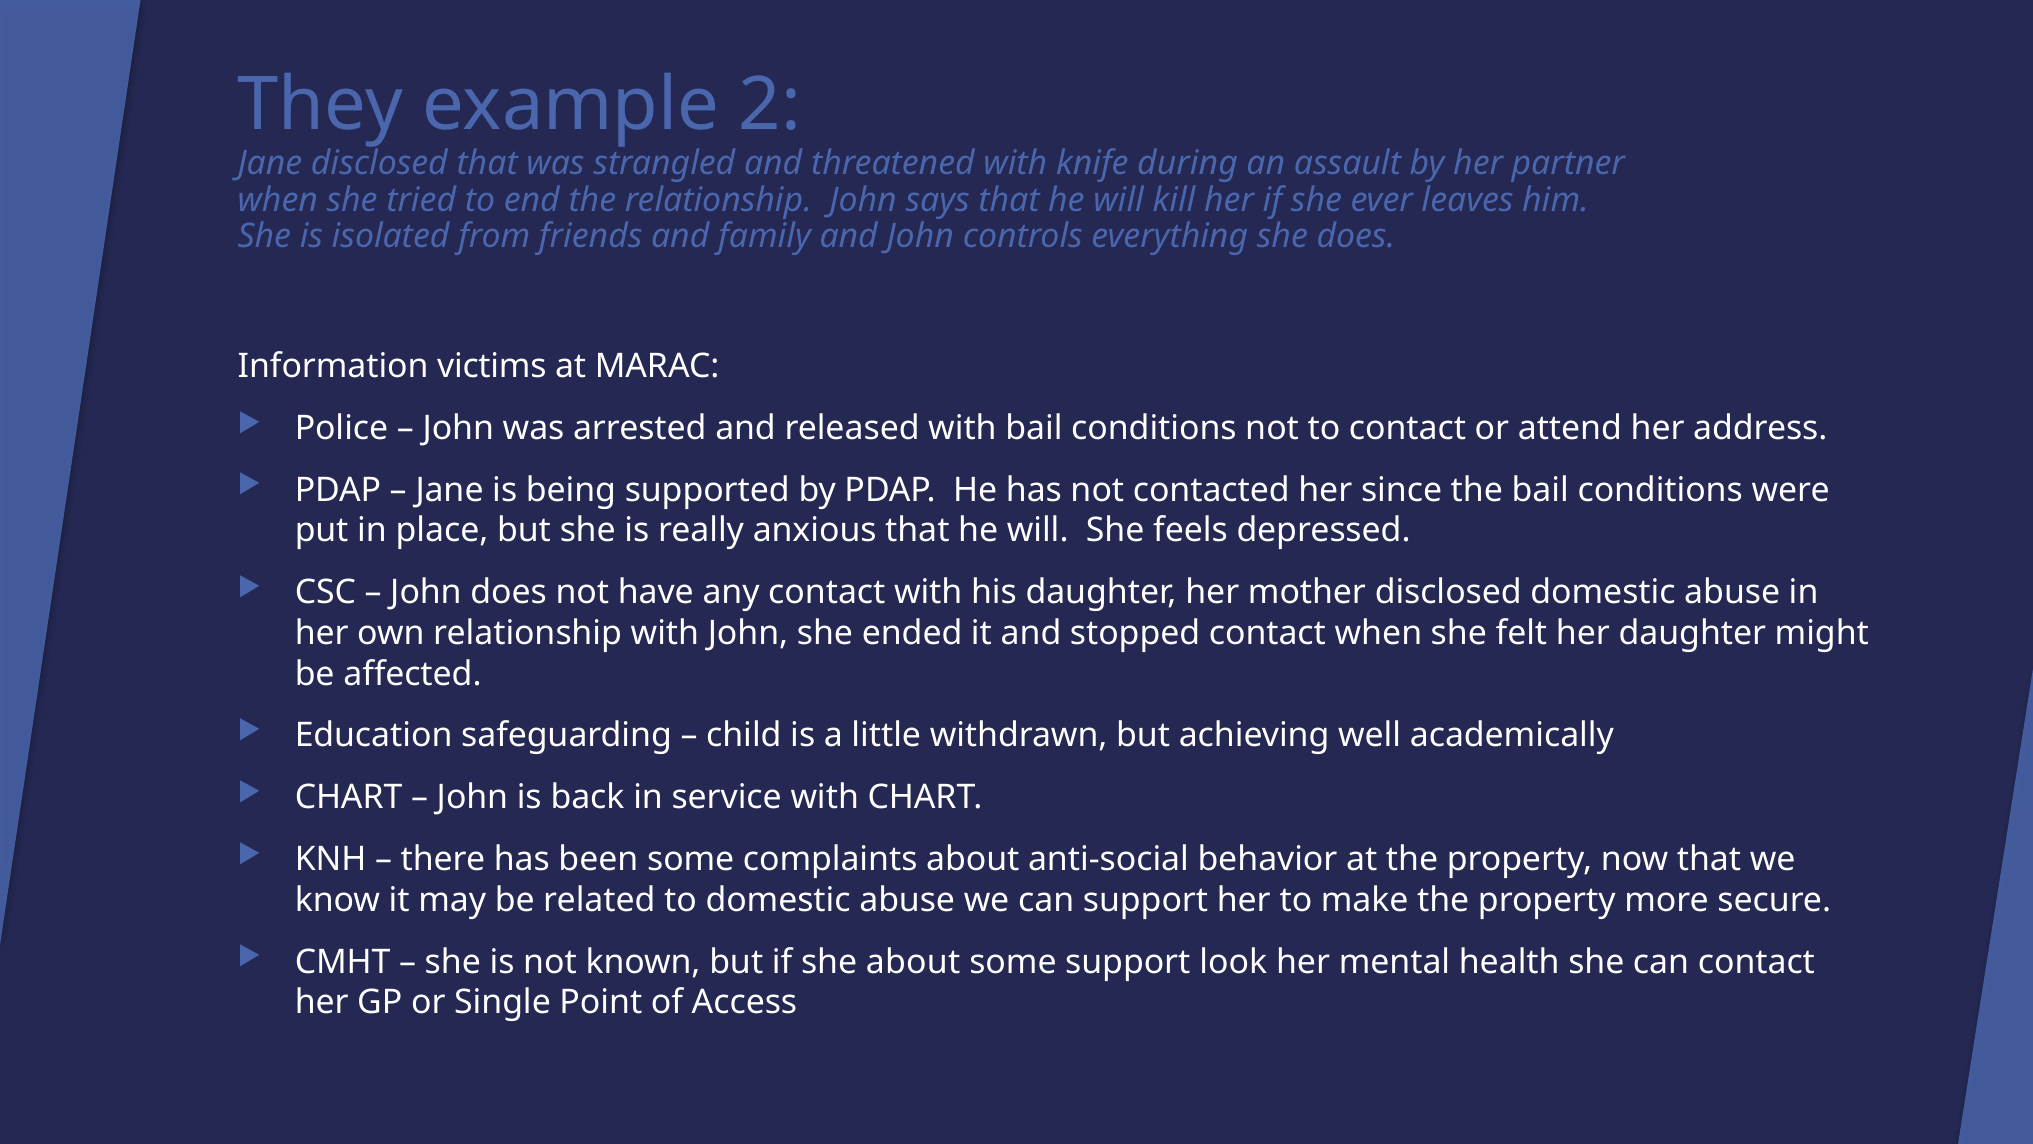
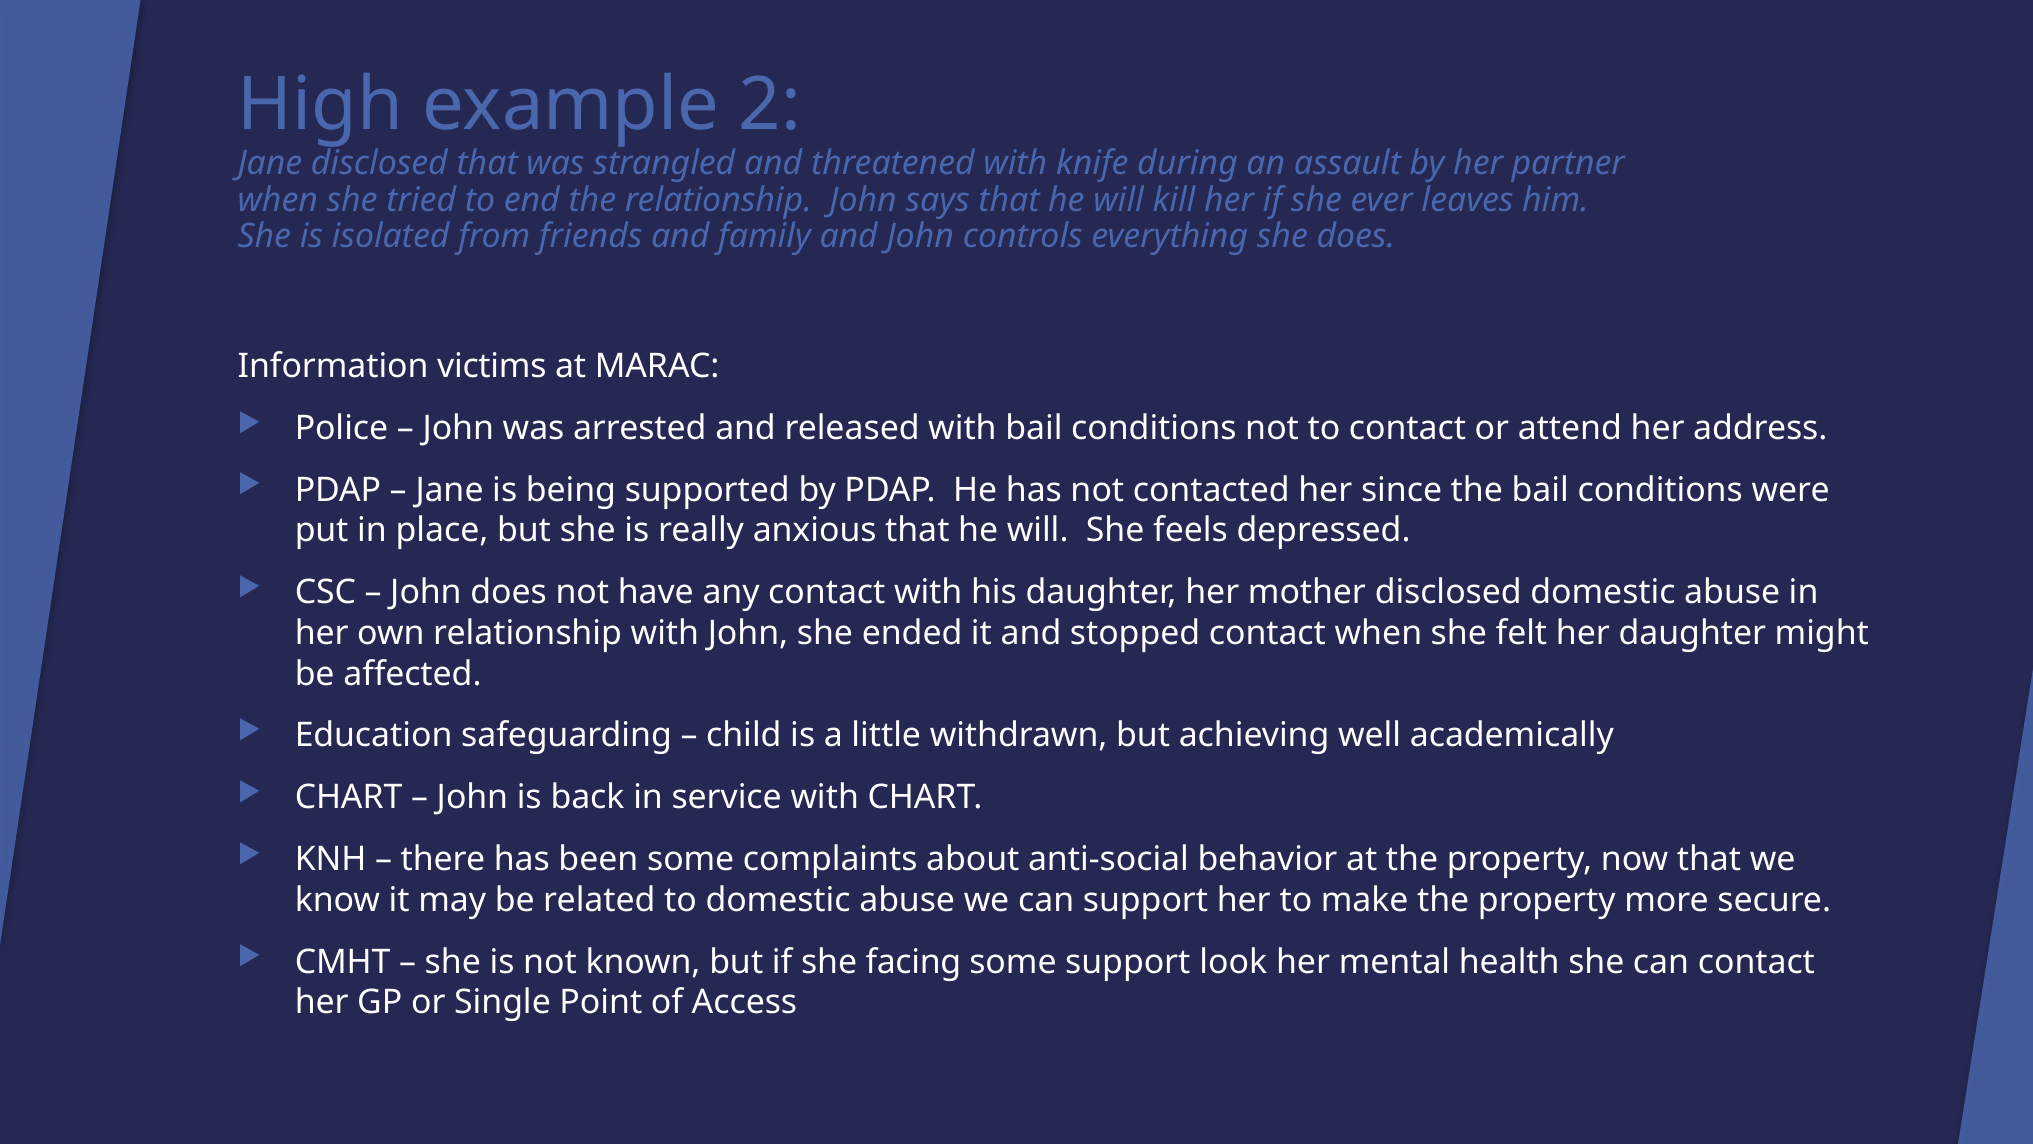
They: They -> High
she about: about -> facing
